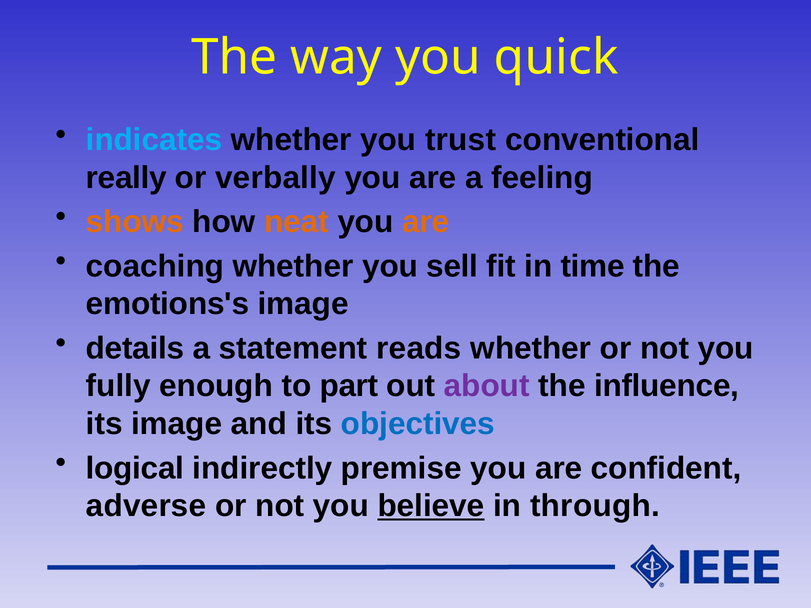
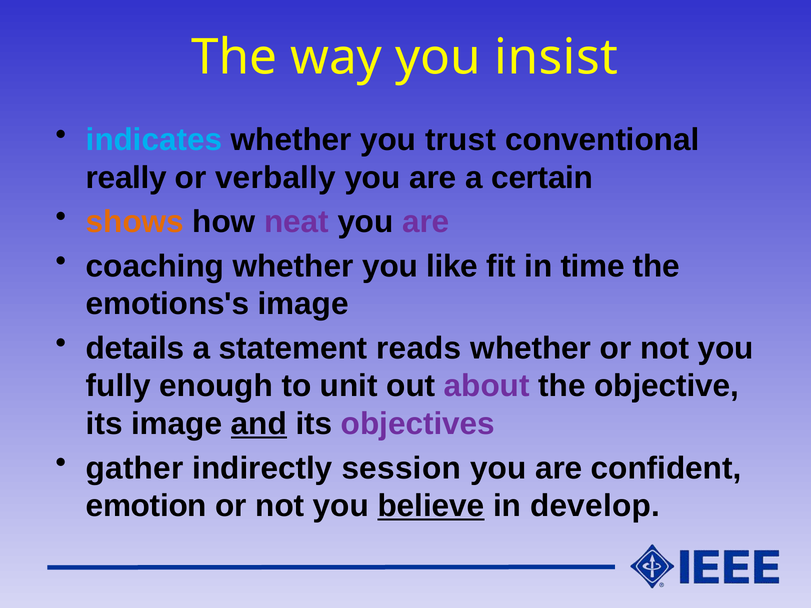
quick: quick -> insist
feeling: feeling -> certain
neat colour: orange -> purple
are at (426, 222) colour: orange -> purple
sell: sell -> like
part: part -> unit
influence: influence -> objective
and underline: none -> present
objectives colour: blue -> purple
logical: logical -> gather
premise: premise -> session
adverse: adverse -> emotion
through: through -> develop
